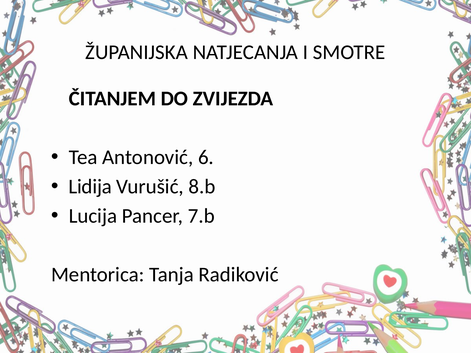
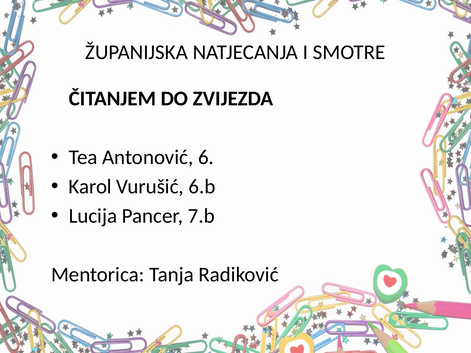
Lidija: Lidija -> Karol
8.b: 8.b -> 6.b
